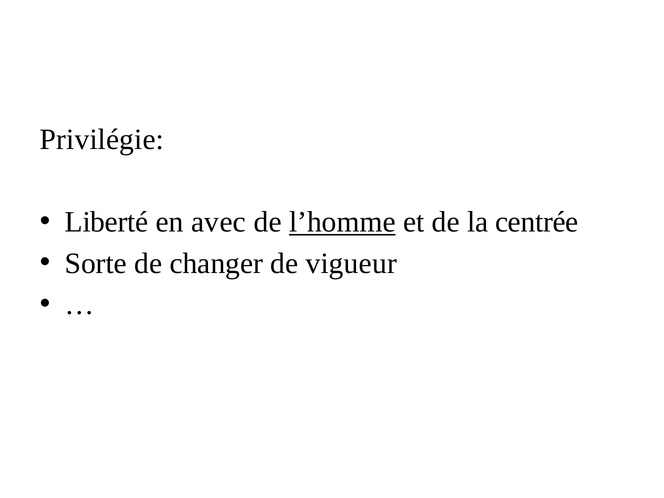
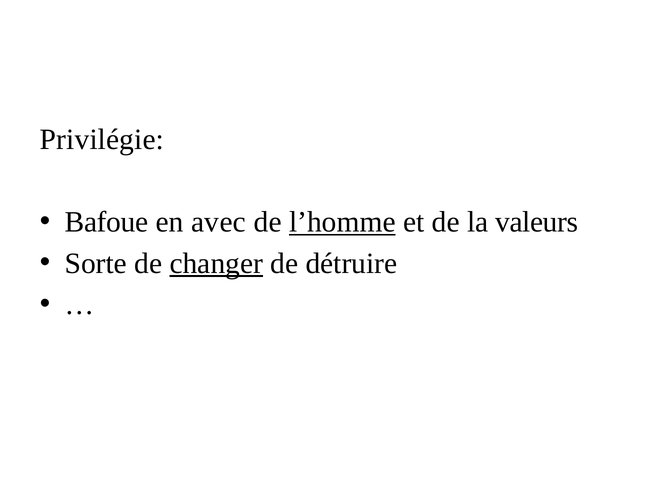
Liberté: Liberté -> Bafoue
centrée: centrée -> valeurs
changer underline: none -> present
vigueur: vigueur -> détruire
